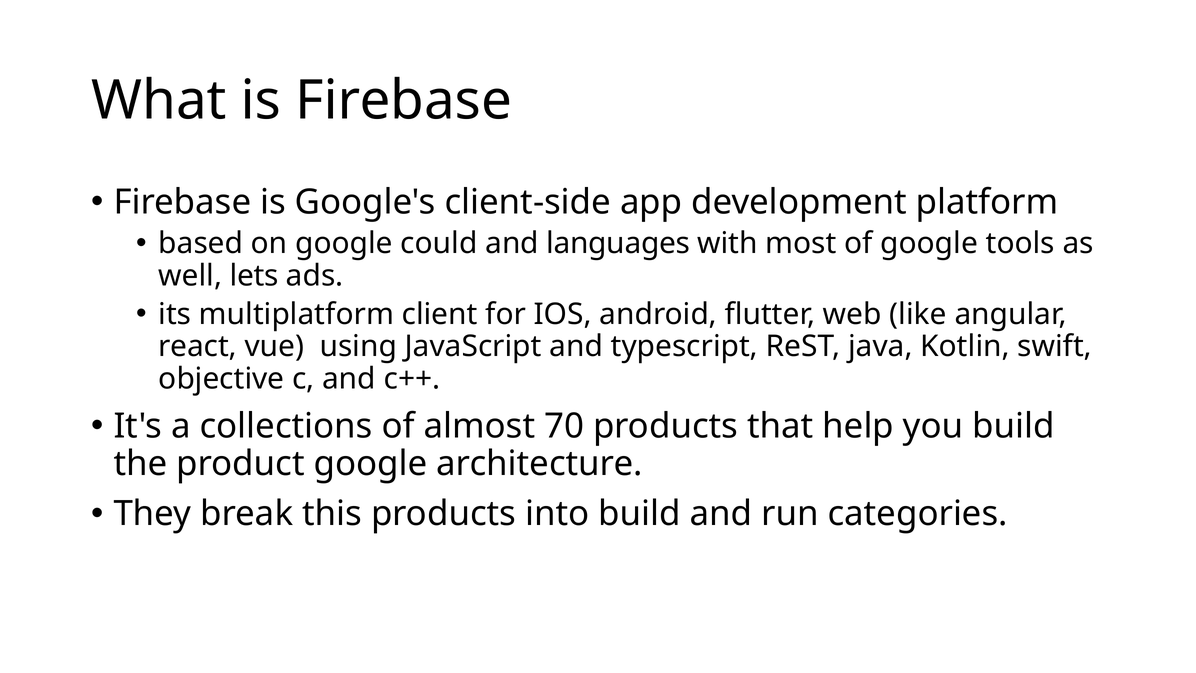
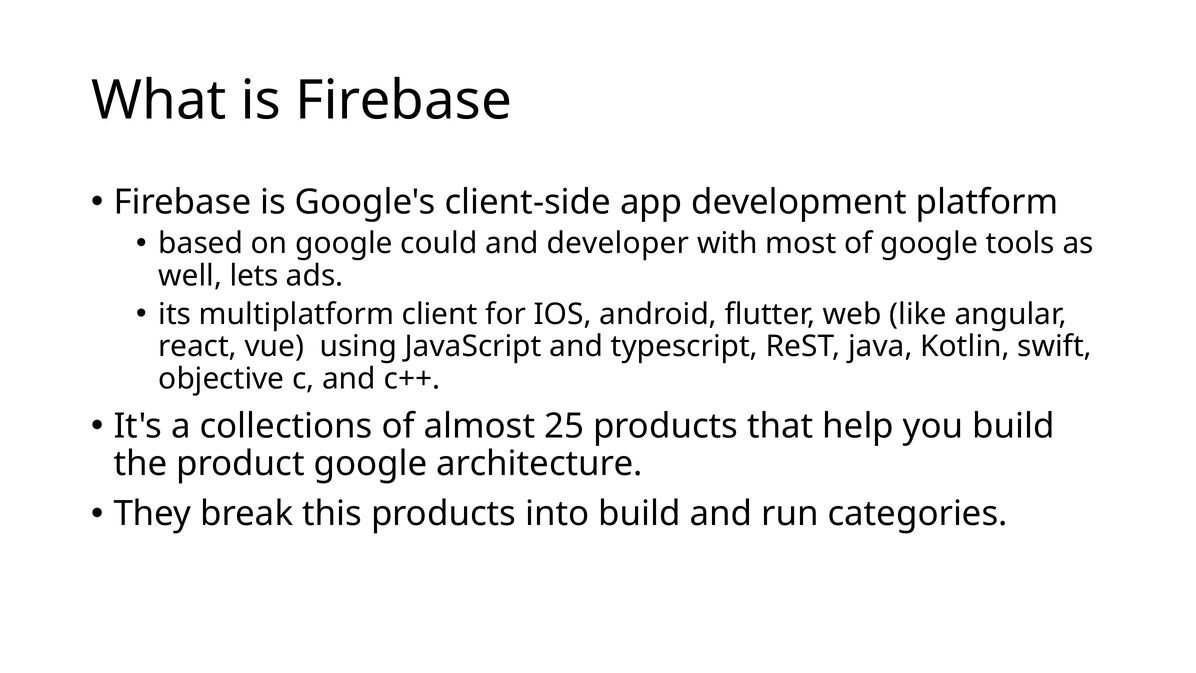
languages: languages -> developer
70: 70 -> 25
